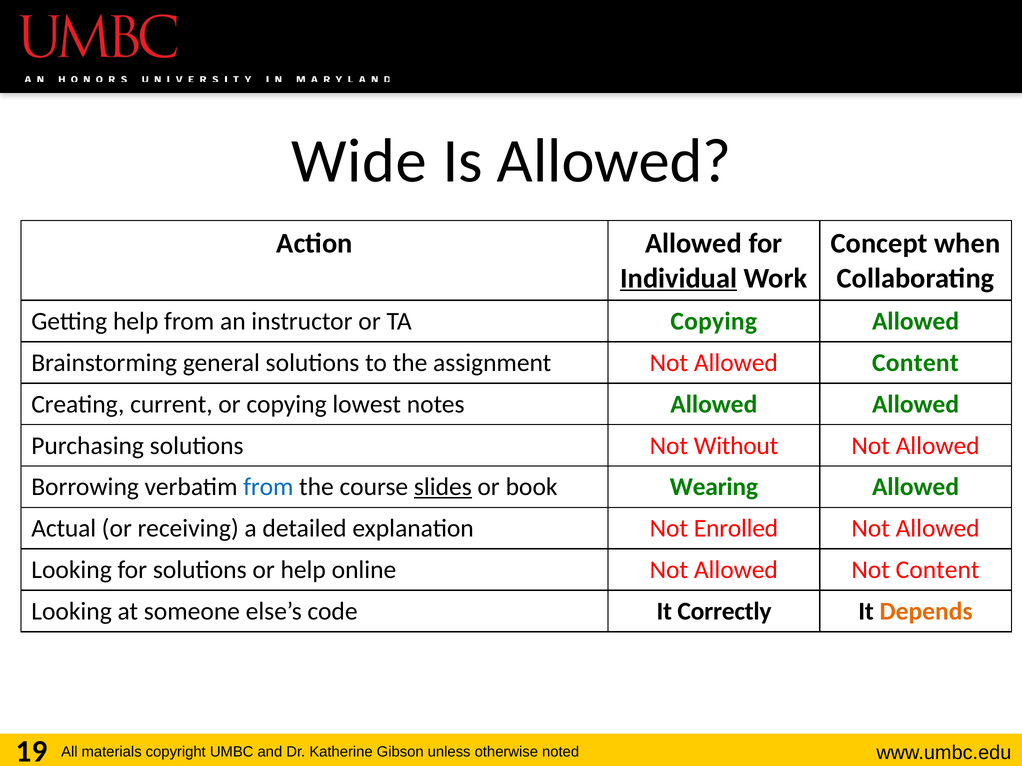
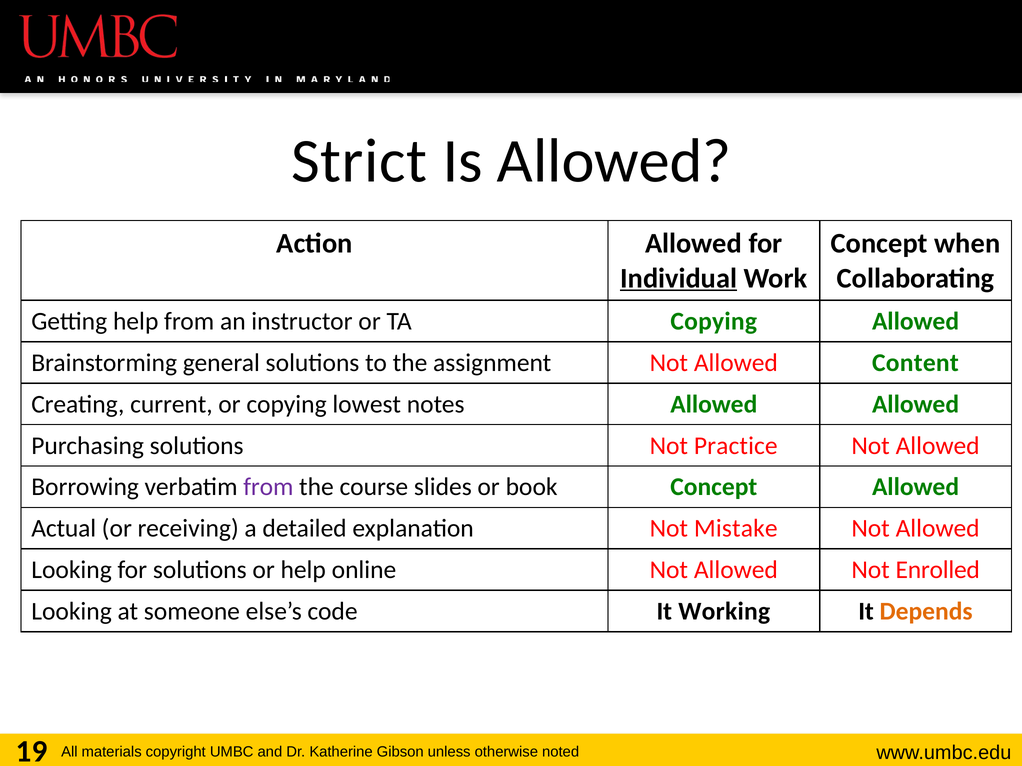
Wide: Wide -> Strict
Without: Without -> Practice
from at (268, 487) colour: blue -> purple
slides underline: present -> none
book Wearing: Wearing -> Concept
Enrolled: Enrolled -> Mistake
Not Content: Content -> Enrolled
Correctly: Correctly -> Working
